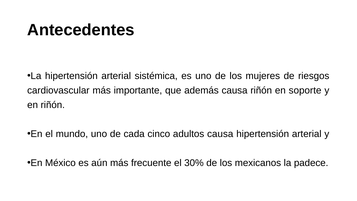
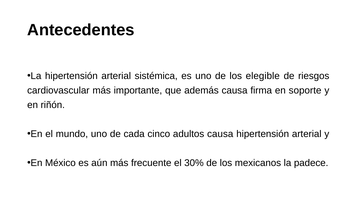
mujeres: mujeres -> elegible
causa riñón: riñón -> firma
